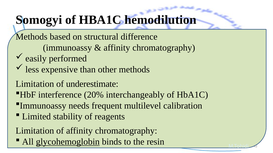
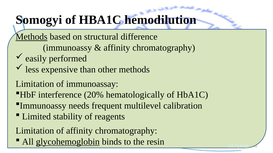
Methods at (32, 37) underline: none -> present
underestimate: underestimate -> immunoassay
interchangeably: interchangeably -> hematologically
